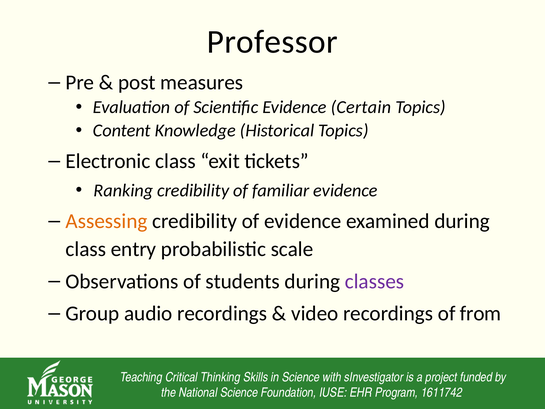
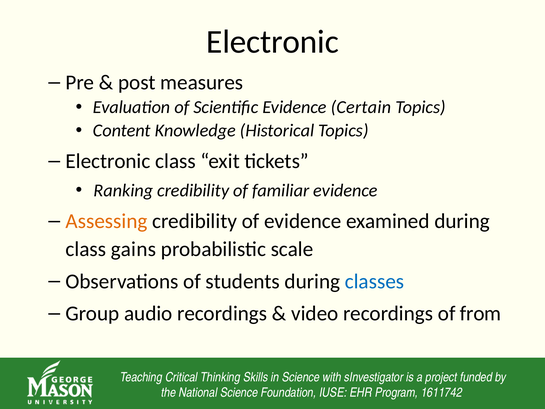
Professor at (272, 42): Professor -> Electronic
entry: entry -> gains
classes colour: purple -> blue
